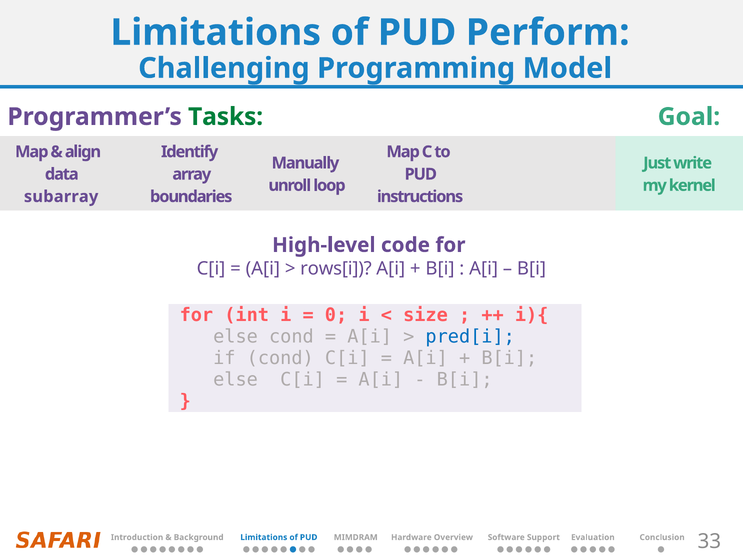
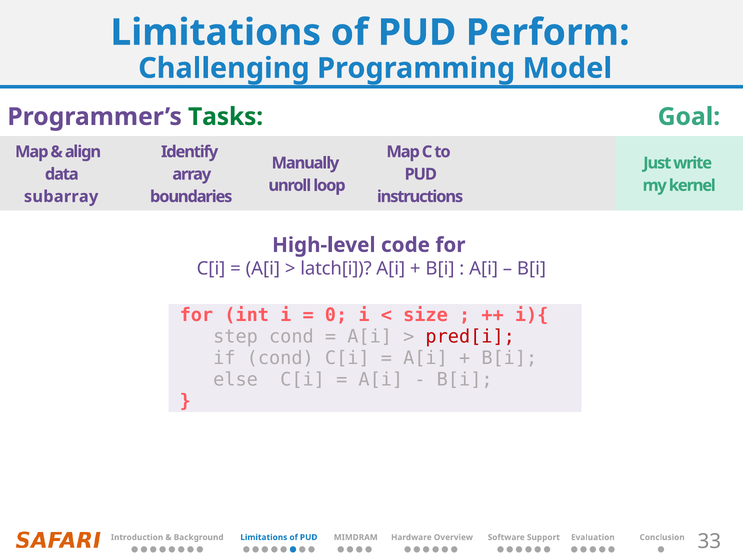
rows[i: rows[i -> latch[i
else at (236, 337): else -> step
pred[i colour: blue -> red
